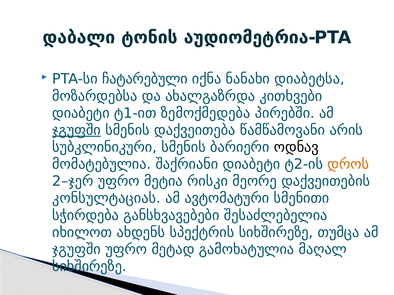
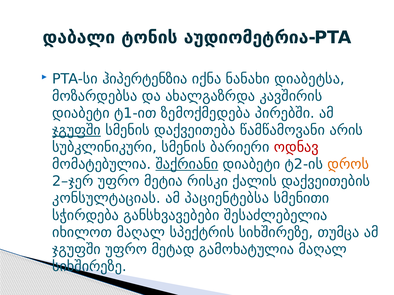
ჩატარებული: ჩატარებული -> ჰიპერტენზია
კითხვები: კითხვები -> კავშირის
ოდნავ colour: black -> red
შაქრიანი underline: none -> present
მეორე: მეორე -> ქალის
ავტომატური: ავტომატური -> პაციენტებსა
იხილოთ ახდენს: ახდენს -> მაღალ
